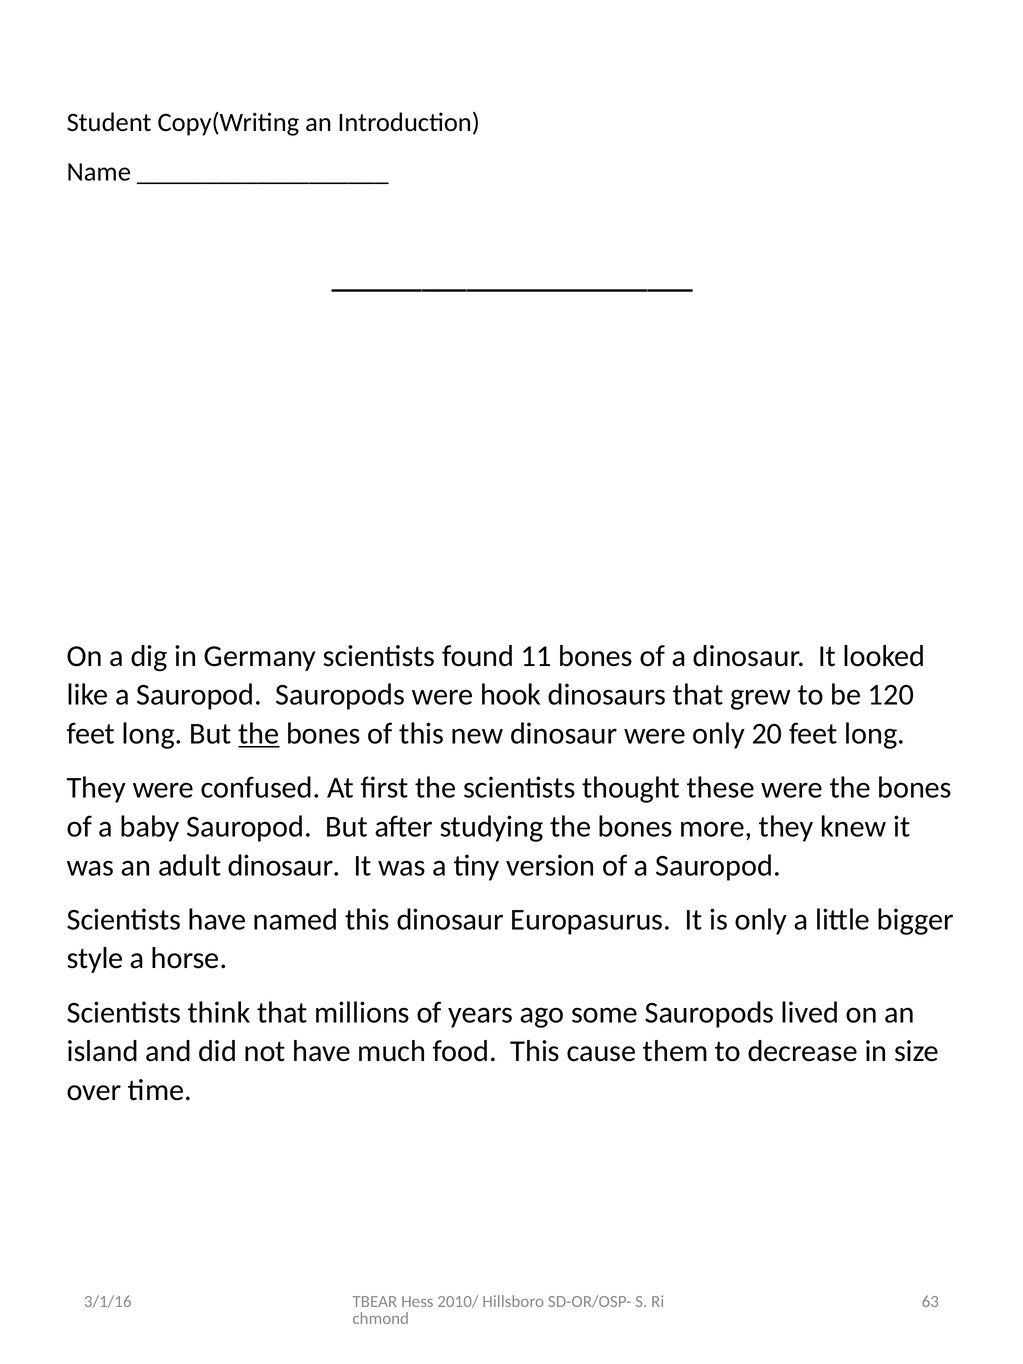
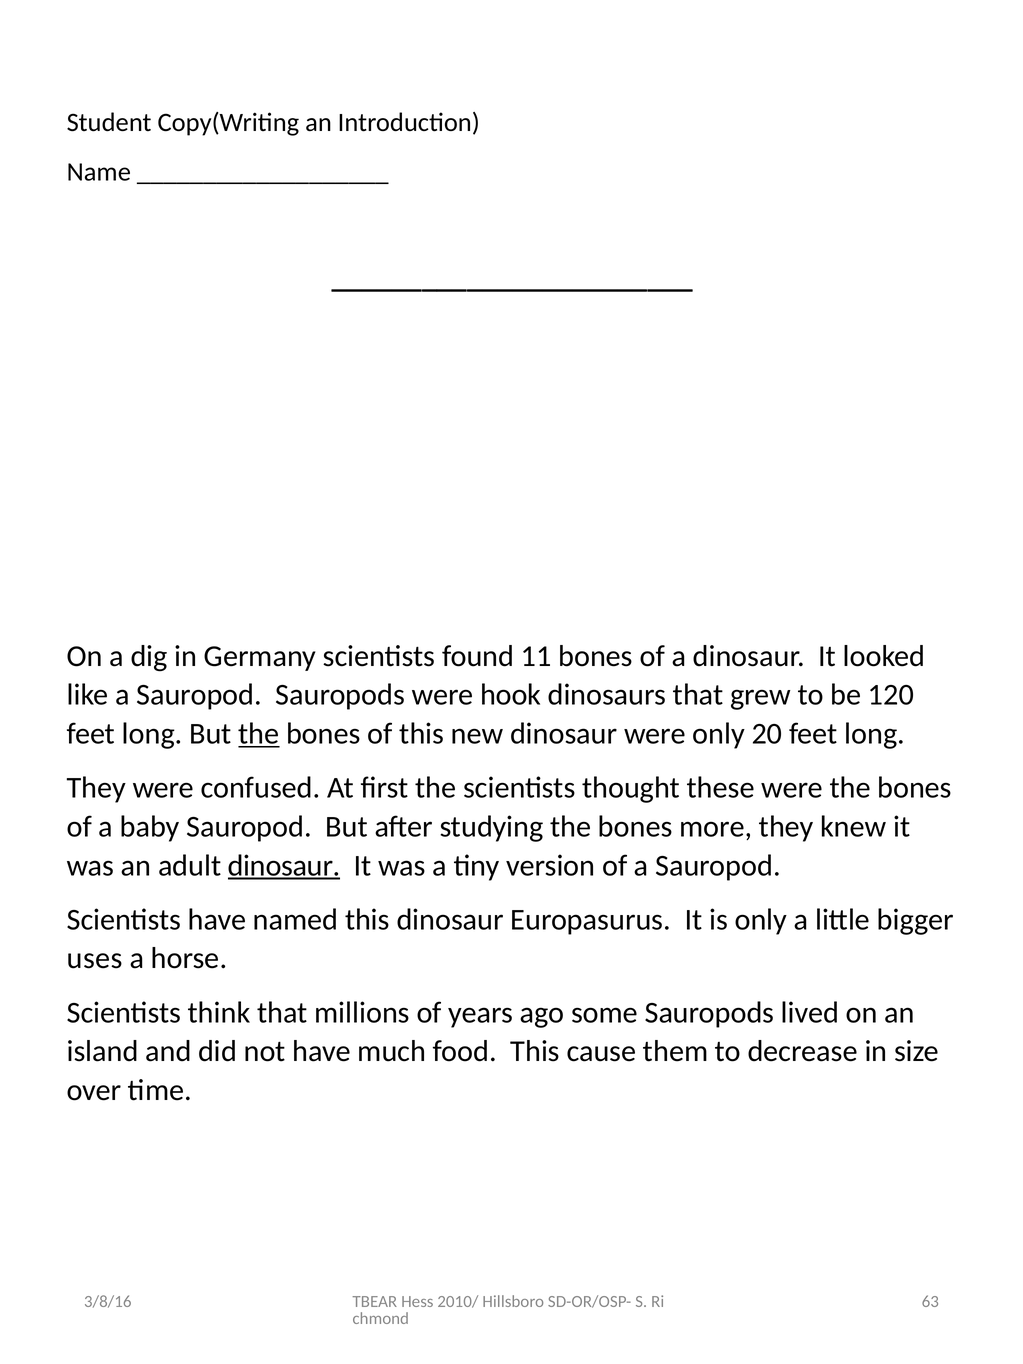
dinosaur at (284, 866) underline: none -> present
style: style -> uses
3/1/16: 3/1/16 -> 3/8/16
